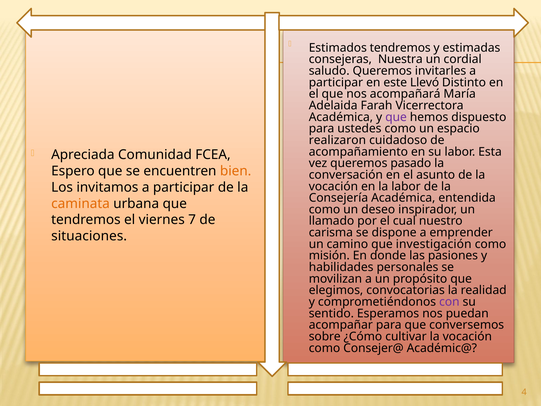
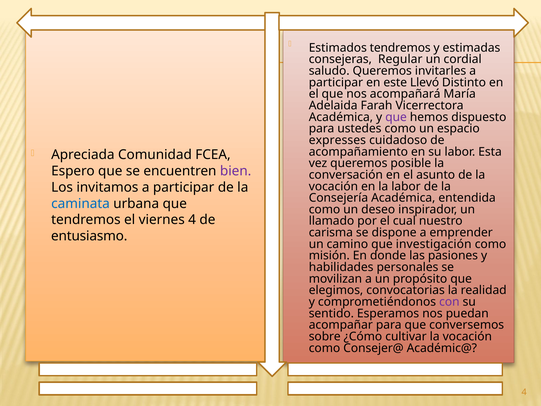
Nuestra: Nuestra -> Regular
realizaron: realizaron -> expresses
pasado: pasado -> posible
bien colour: orange -> purple
caminata colour: orange -> blue
viernes 7: 7 -> 4
situaciones: situaciones -> entusiasmo
